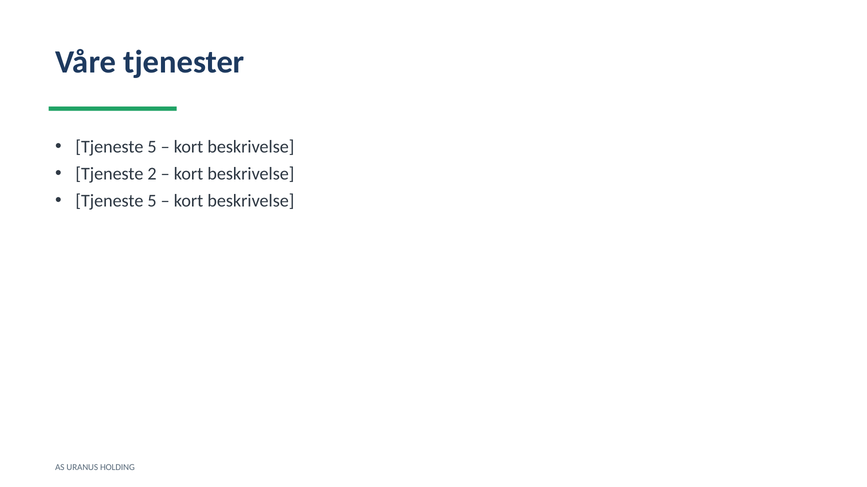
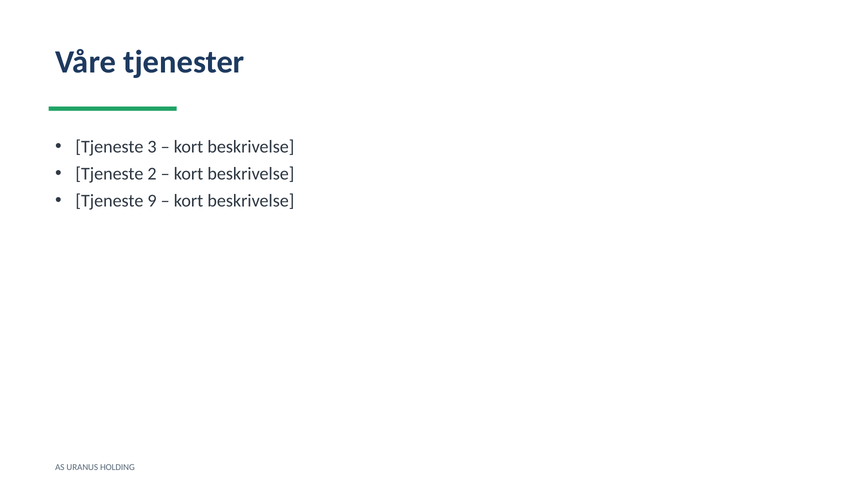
5 at (152, 147): 5 -> 3
5 at (152, 201): 5 -> 9
